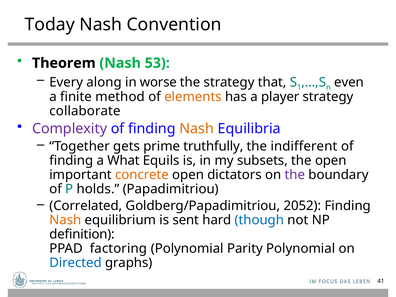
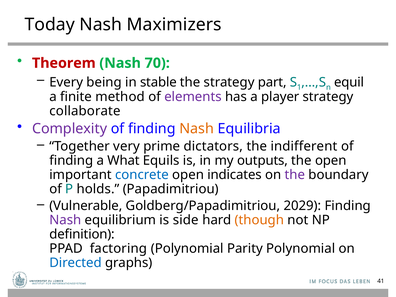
Convention: Convention -> Maximizers
Theorem colour: black -> red
53: 53 -> 70
along: along -> being
worse: worse -> stable
that: that -> part
even: even -> equil
elements colour: orange -> purple
gets: gets -> very
truthfully: truthfully -> dictators
subsets: subsets -> outputs
concrete colour: orange -> blue
dictators: dictators -> indicates
Correlated: Correlated -> Vulnerable
2052: 2052 -> 2029
Nash at (65, 220) colour: orange -> purple
sent: sent -> side
though colour: blue -> orange
